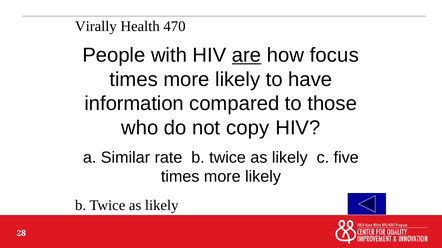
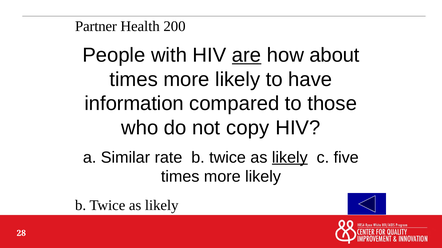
Virally: Virally -> Partner
470: 470 -> 200
focus: focus -> about
likely at (290, 158) underline: none -> present
